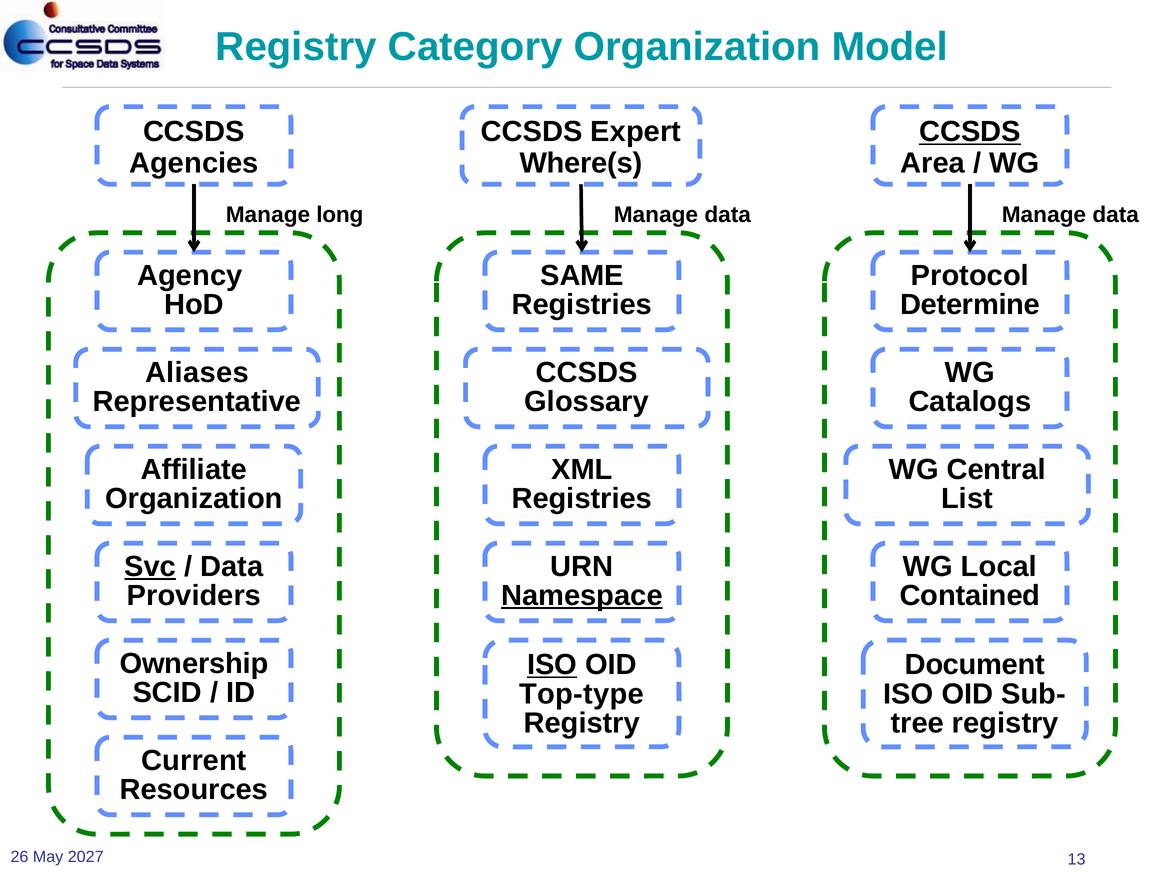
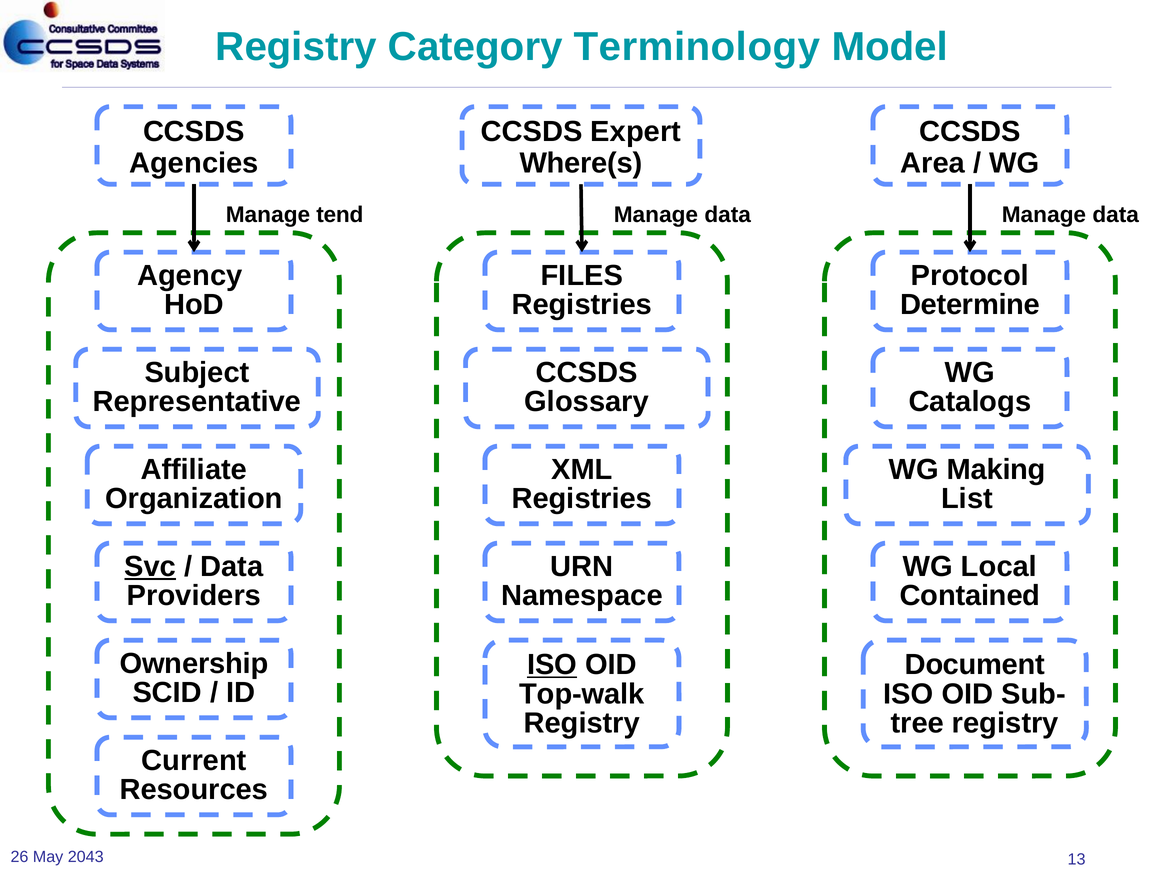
Category Organization: Organization -> Terminology
CCSDS at (970, 132) underline: present -> none
long: long -> tend
SAME: SAME -> FILES
Aliases: Aliases -> Subject
Central: Central -> Making
Namespace underline: present -> none
Top-type: Top-type -> Top-walk
2027: 2027 -> 2043
